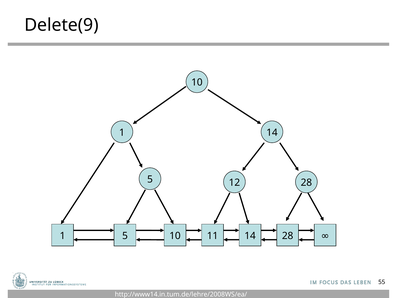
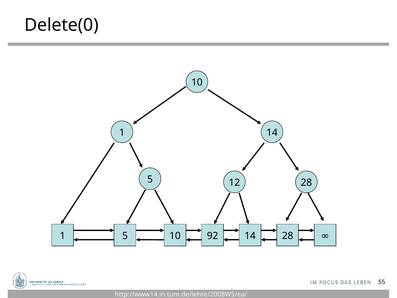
Delete(9: Delete(9 -> Delete(0
11: 11 -> 92
